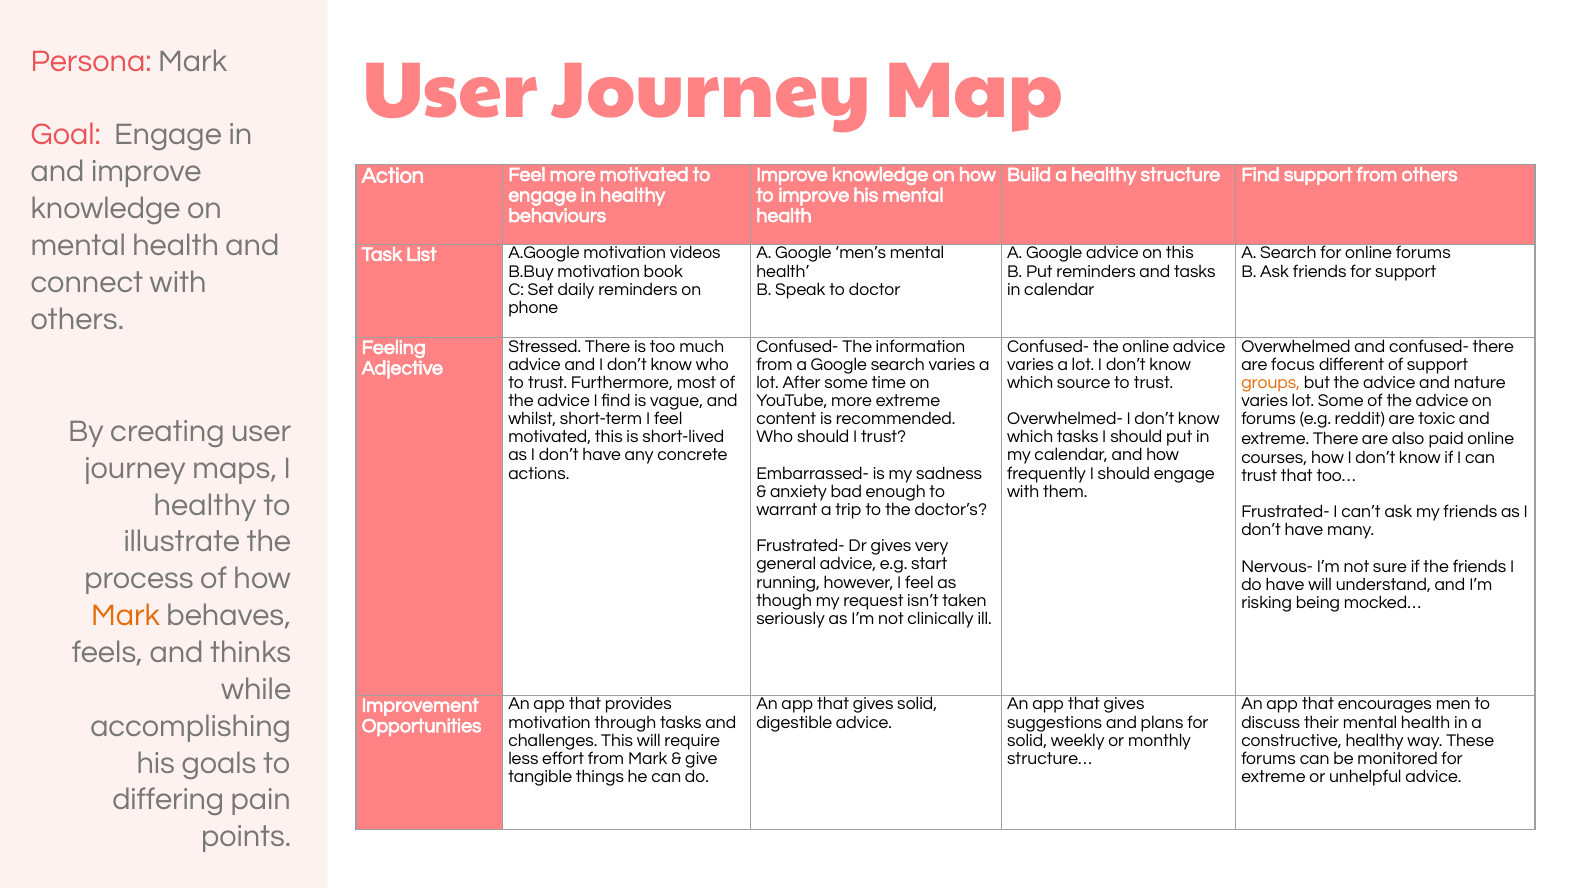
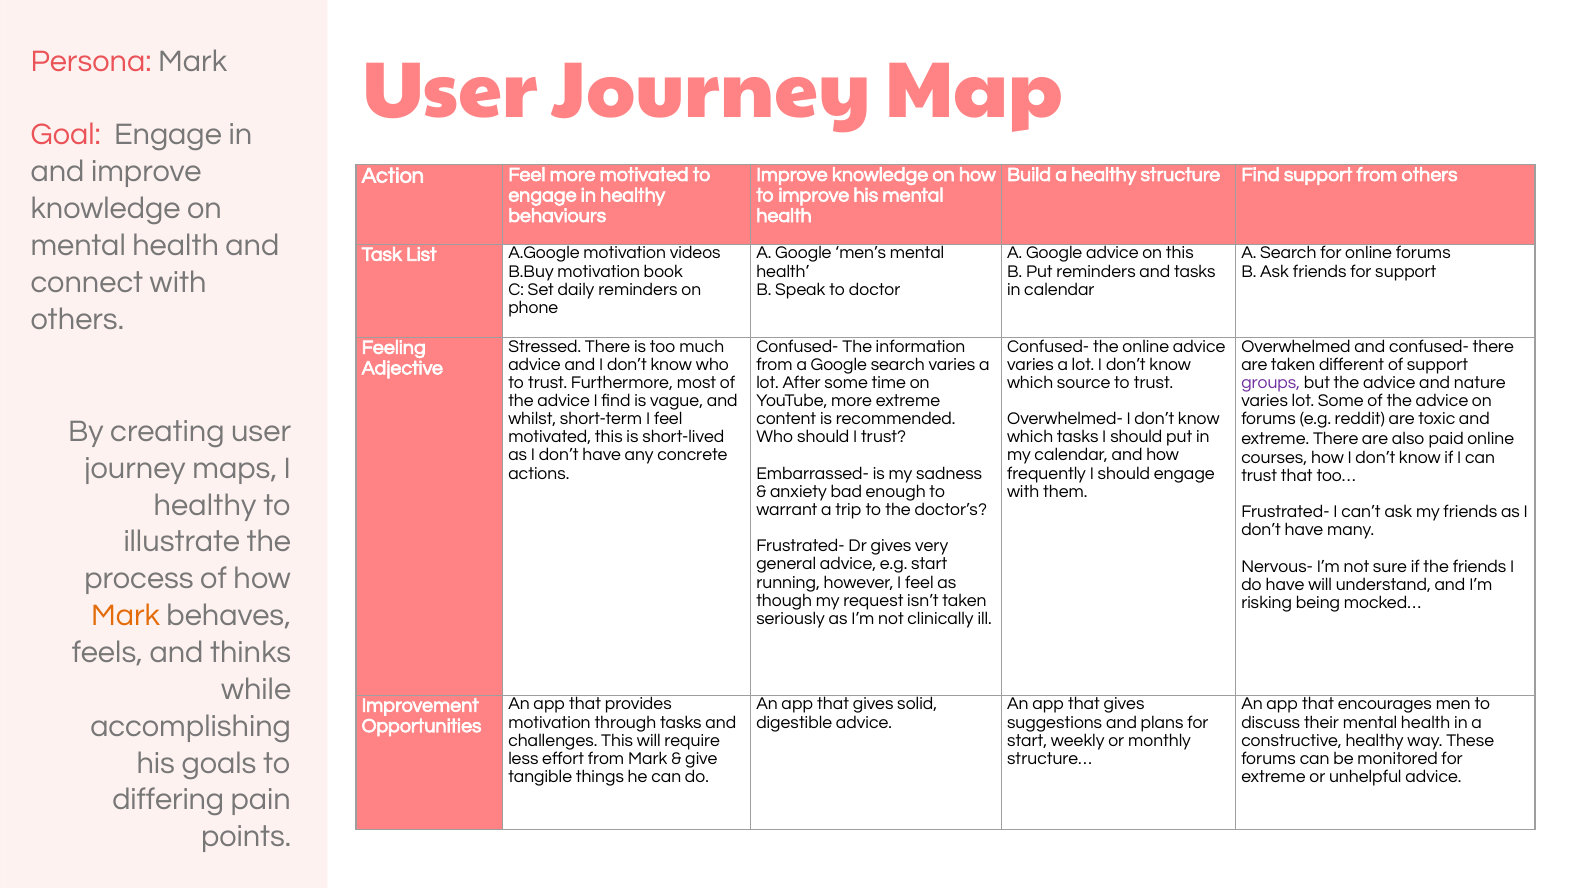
are focus: focus -> taken
groups colour: orange -> purple
solid at (1027, 740): solid -> start
